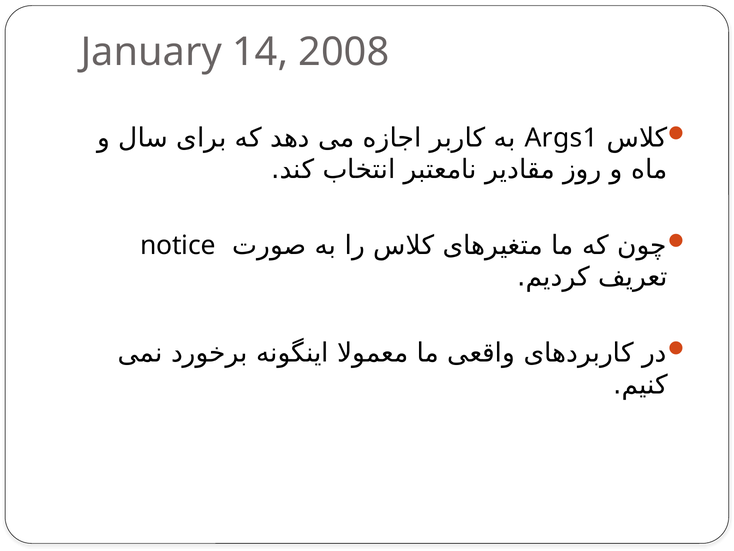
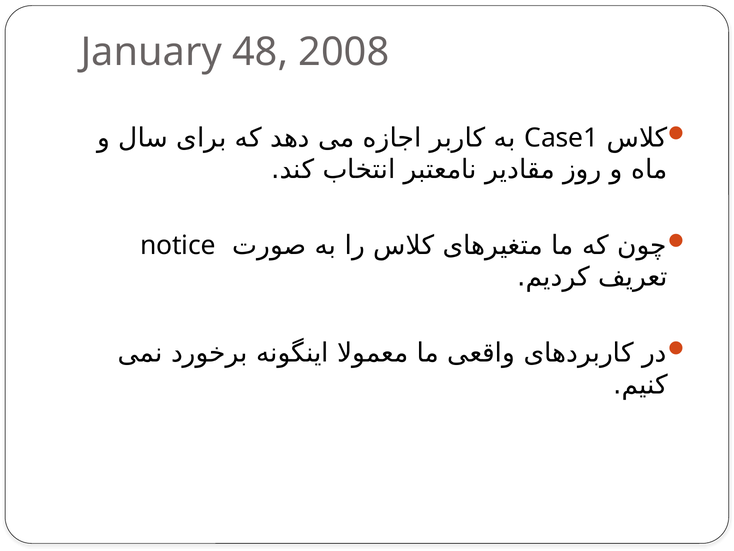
14: 14 -> 48
Args1: Args1 -> Case1
